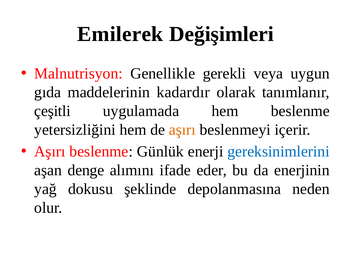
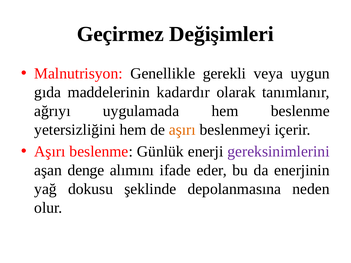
Emilerek: Emilerek -> Geçirmez
çeşitli: çeşitli -> ağrıyı
gereksinimlerini colour: blue -> purple
